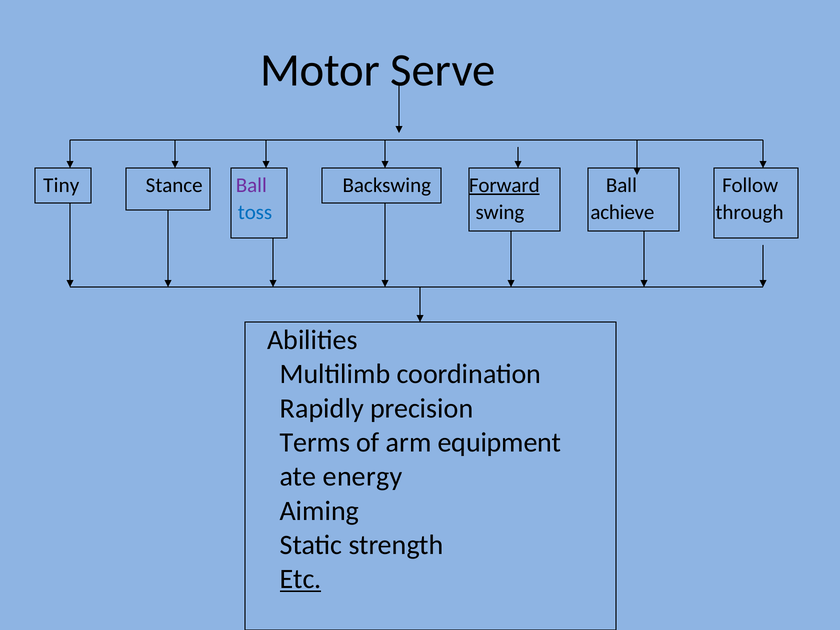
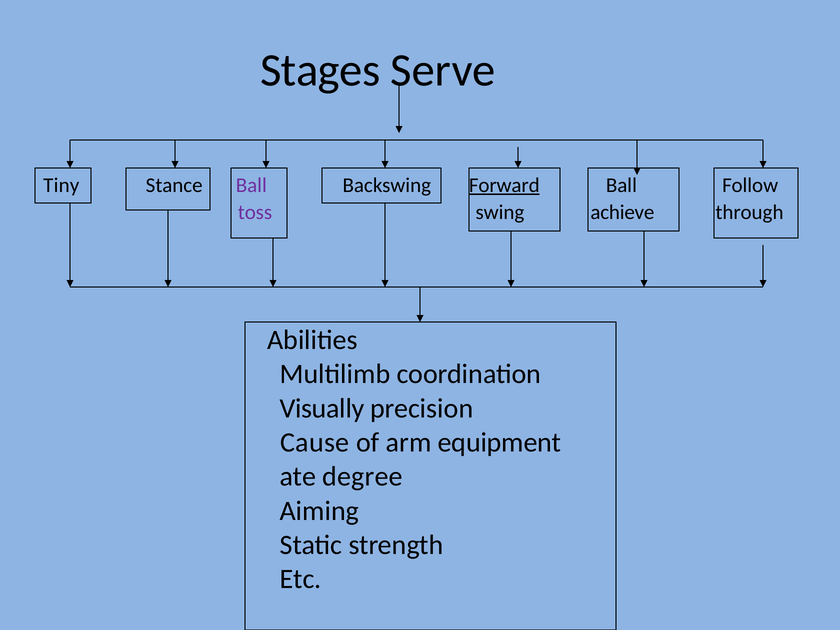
Motor: Motor -> Stages
toss colour: blue -> purple
Rapidly: Rapidly -> Visually
Terms: Terms -> Cause
energy: energy -> degree
Etc underline: present -> none
